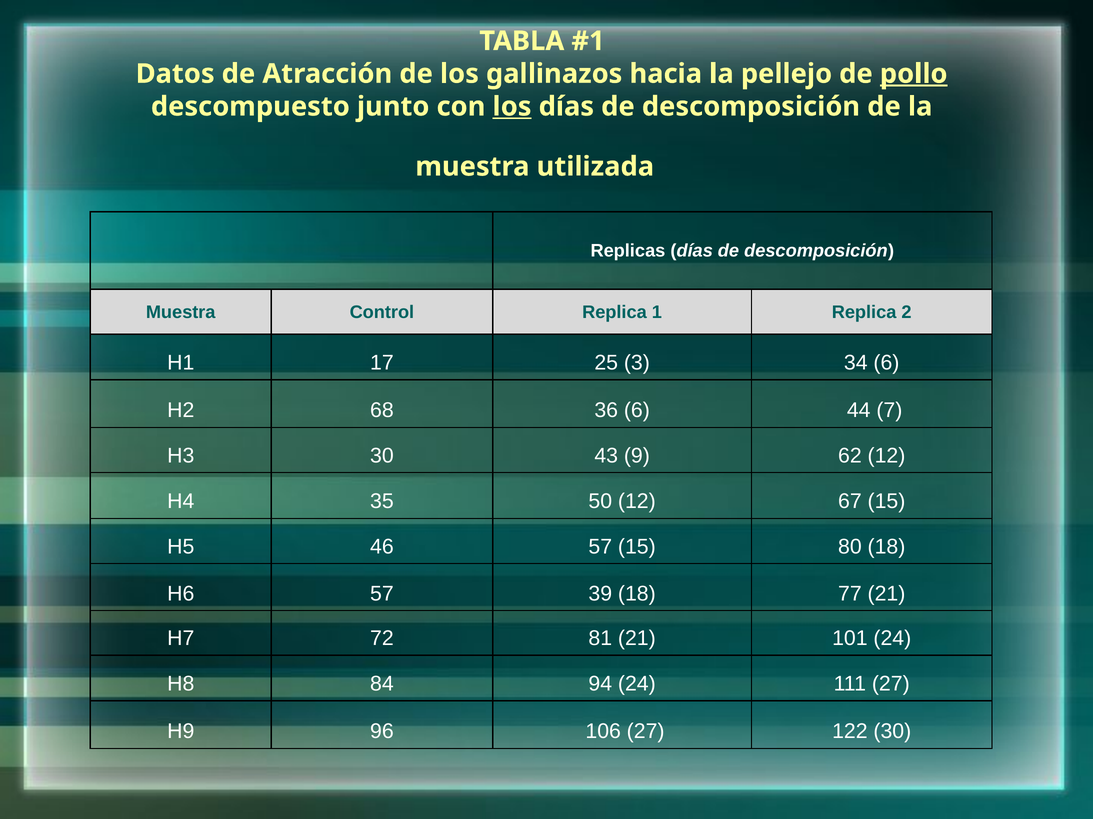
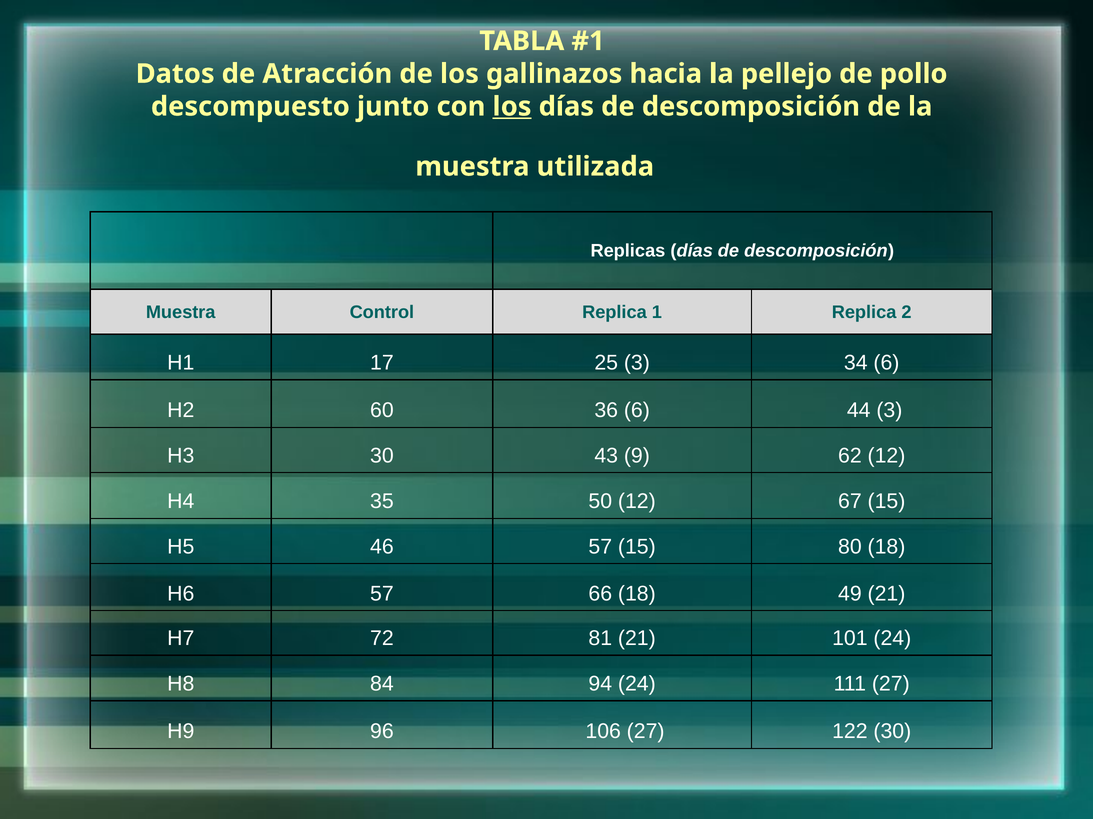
pollo underline: present -> none
68: 68 -> 60
44 7: 7 -> 3
39: 39 -> 66
77: 77 -> 49
